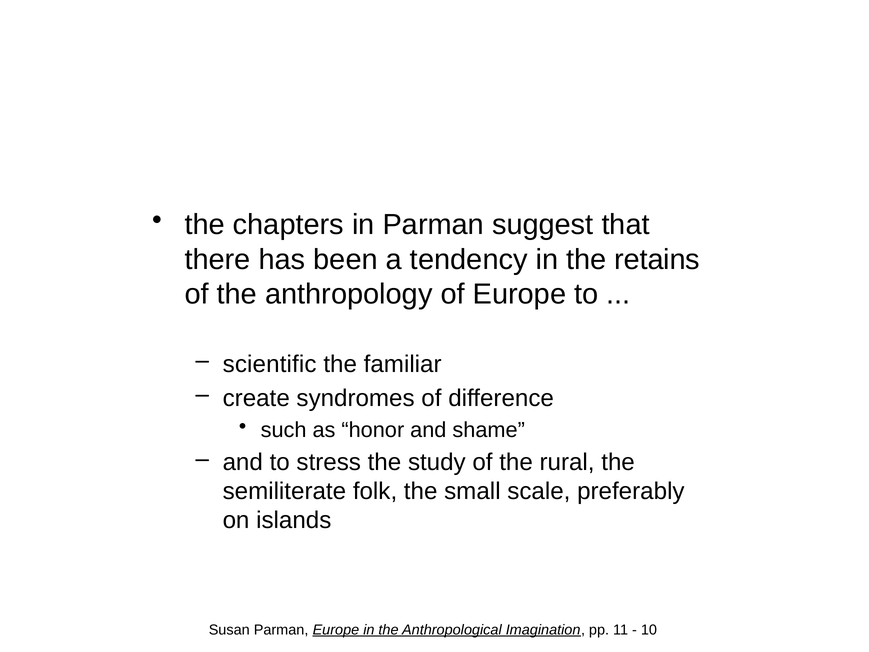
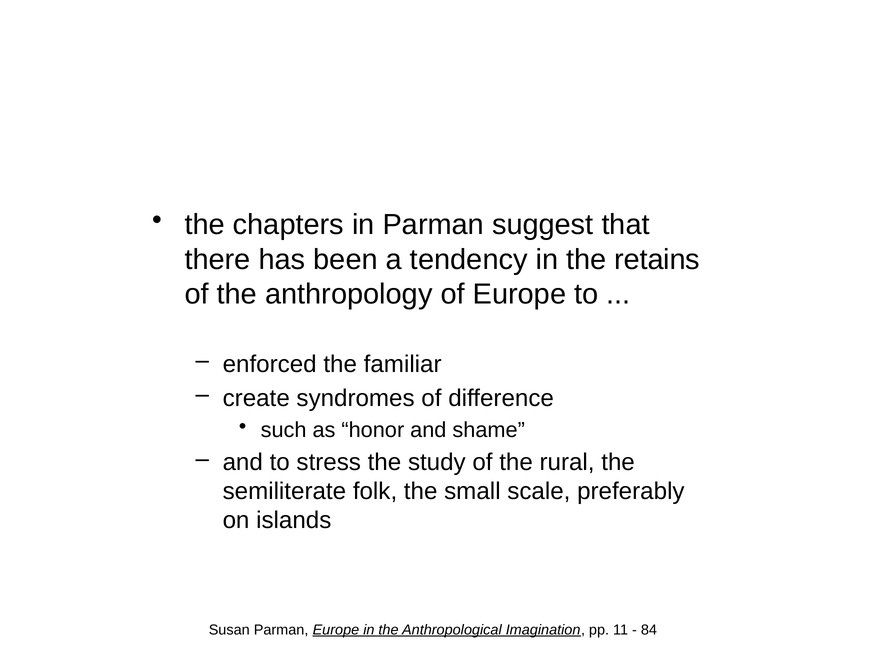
scientific: scientific -> enforced
10: 10 -> 84
